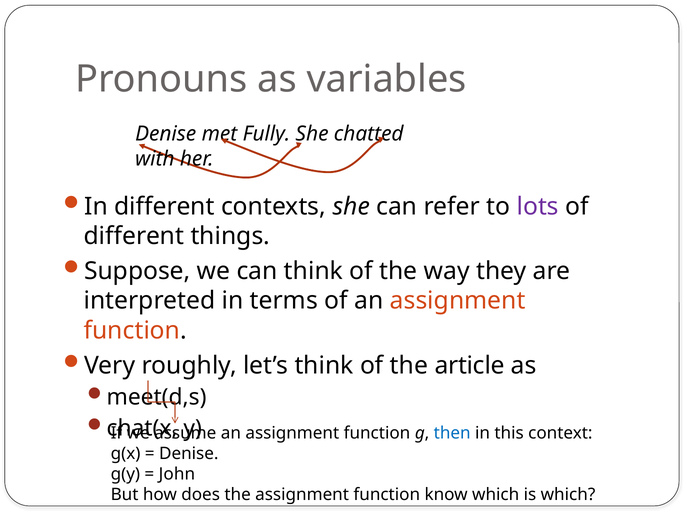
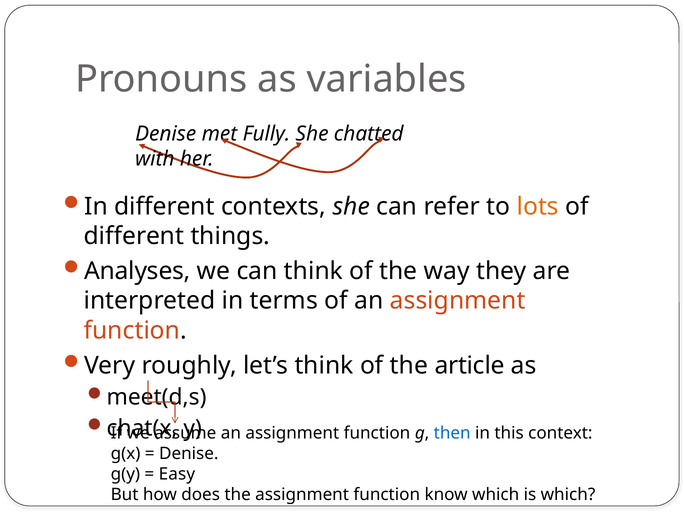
lots colour: purple -> orange
Suppose: Suppose -> Analyses
John: John -> Easy
